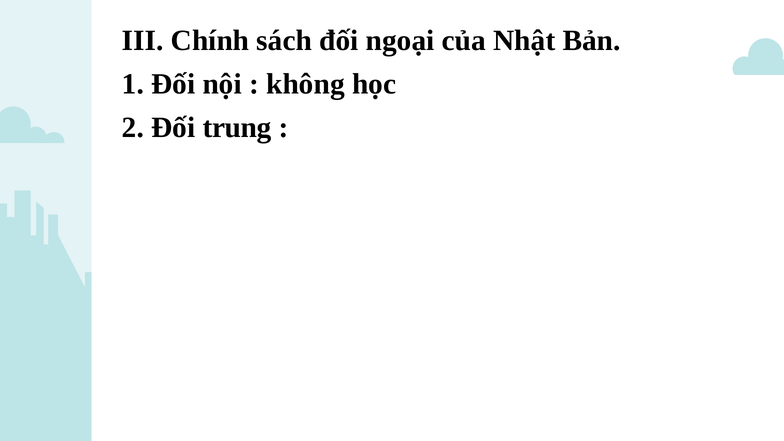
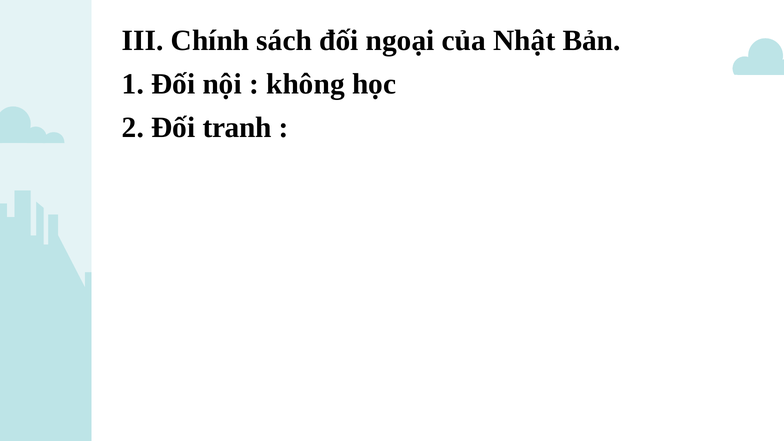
trung: trung -> tranh
